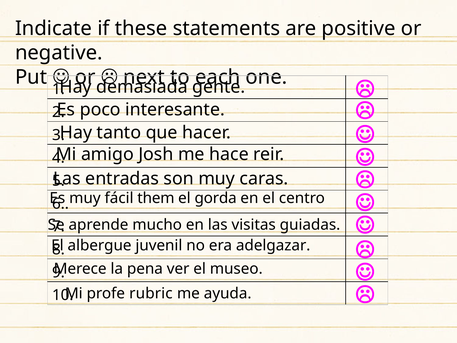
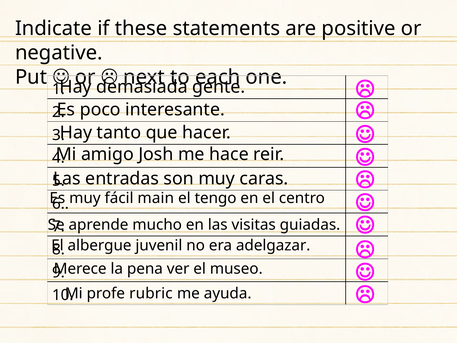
them: them -> main
gorda: gorda -> tengo
